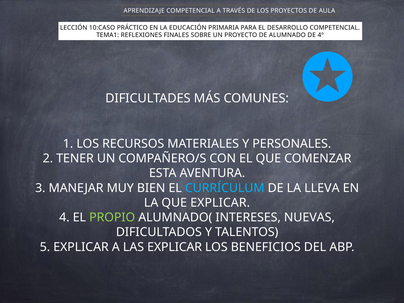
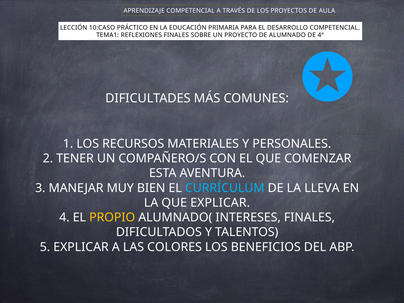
PROPIO colour: light green -> yellow
INTERESES NUEVAS: NUEVAS -> FINALES
LAS EXPLICAR: EXPLICAR -> COLORES
